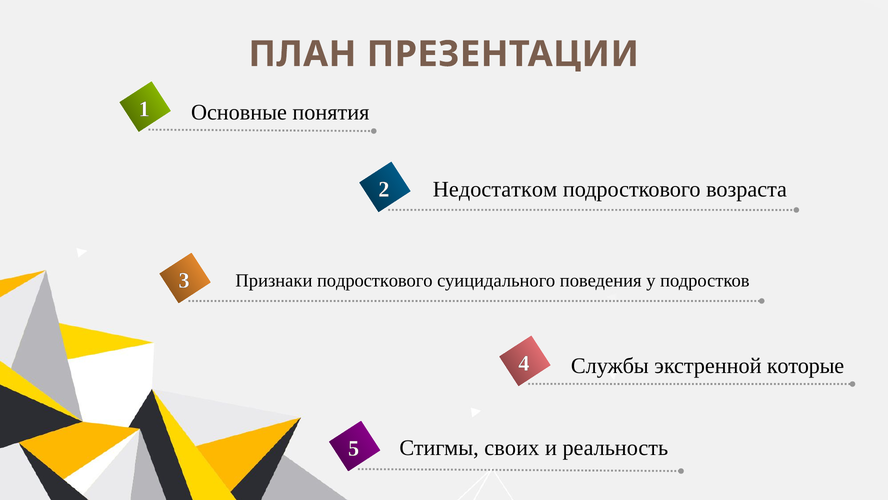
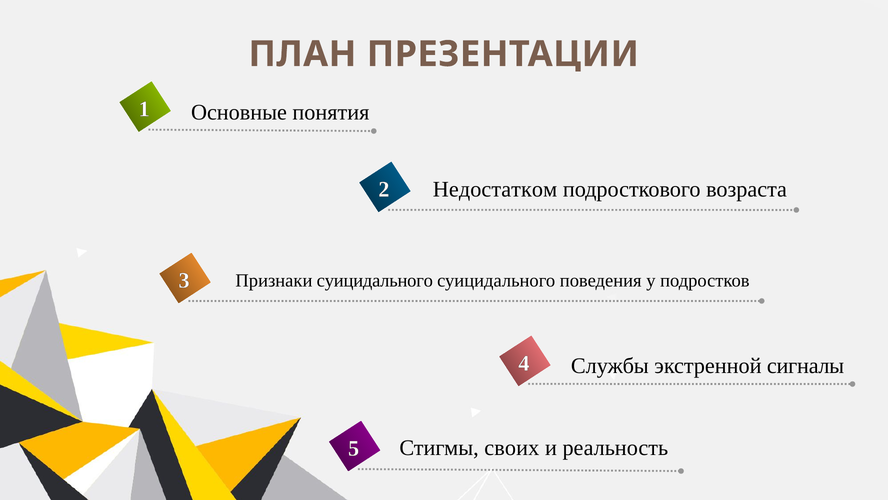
Признаки подросткового: подросткового -> суицидального
которые: которые -> сигналы
